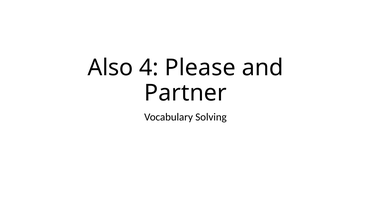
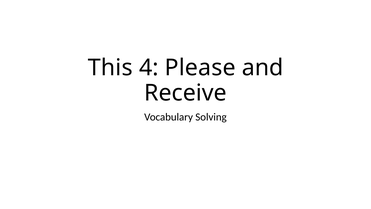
Also: Also -> This
Partner: Partner -> Receive
